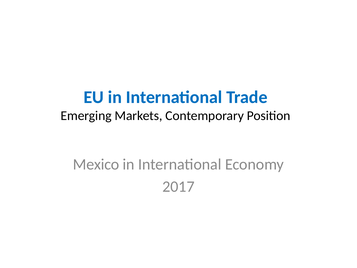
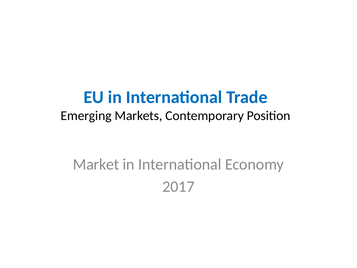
Mexico: Mexico -> Market
